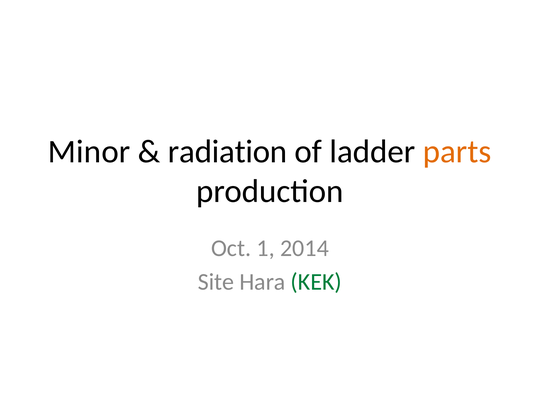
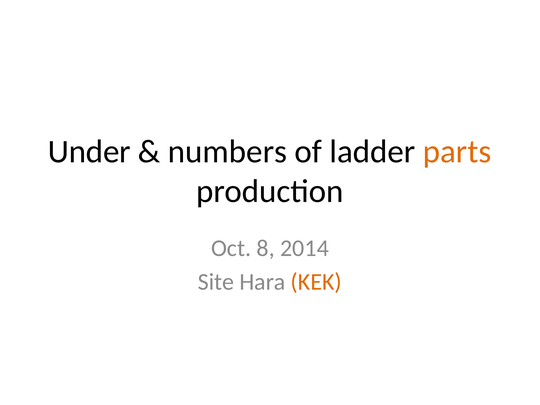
Minor: Minor -> Under
radiation: radiation -> numbers
1: 1 -> 8
KEK colour: green -> orange
